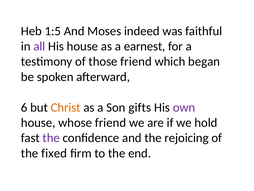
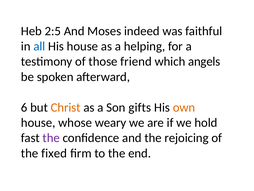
1:5: 1:5 -> 2:5
all colour: purple -> blue
earnest: earnest -> helping
began: began -> angels
own colour: purple -> orange
whose friend: friend -> weary
